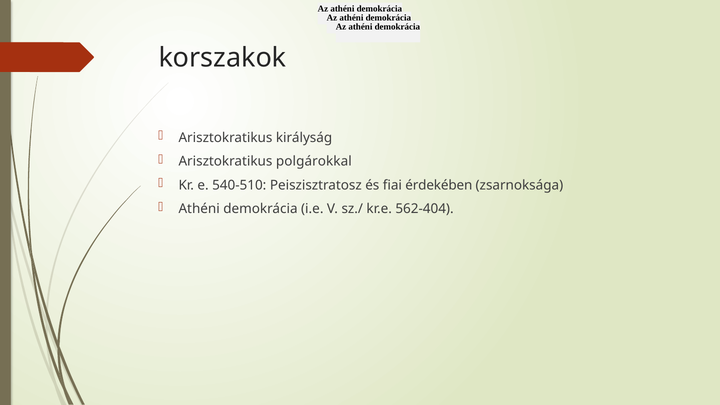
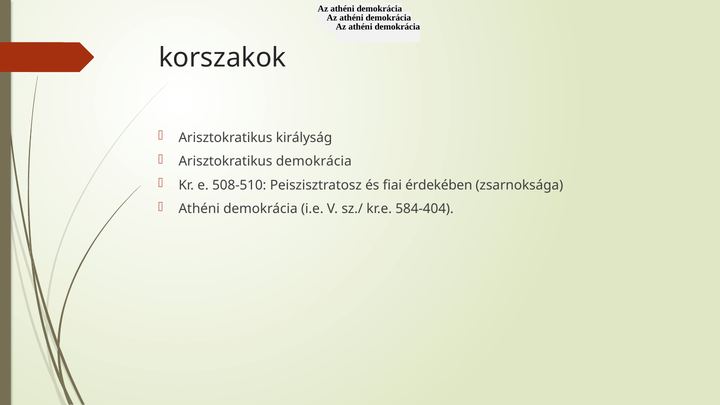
Arisztokratikus polgárokkal: polgárokkal -> demokrácia
540-510: 540-510 -> 508-510
562-404: 562-404 -> 584-404
